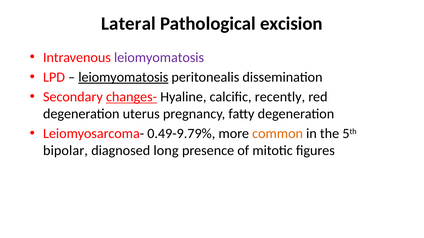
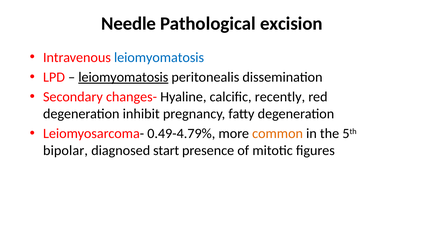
Lateral: Lateral -> Needle
leiomyomatosis at (159, 58) colour: purple -> blue
changes- underline: present -> none
uterus: uterus -> inhibit
0.49-9.79%: 0.49-9.79% -> 0.49-4.79%
long: long -> start
